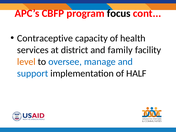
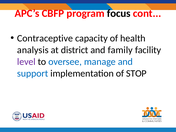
services: services -> analysis
level colour: orange -> purple
HALF: HALF -> STOP
